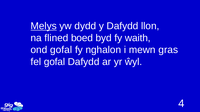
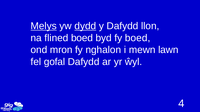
dydd underline: none -> present
fy waith: waith -> boed
ond gofal: gofal -> mron
gras: gras -> lawn
